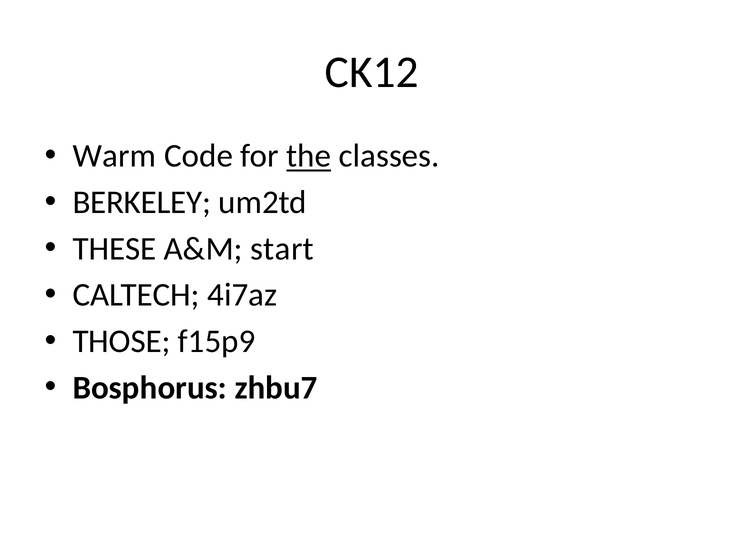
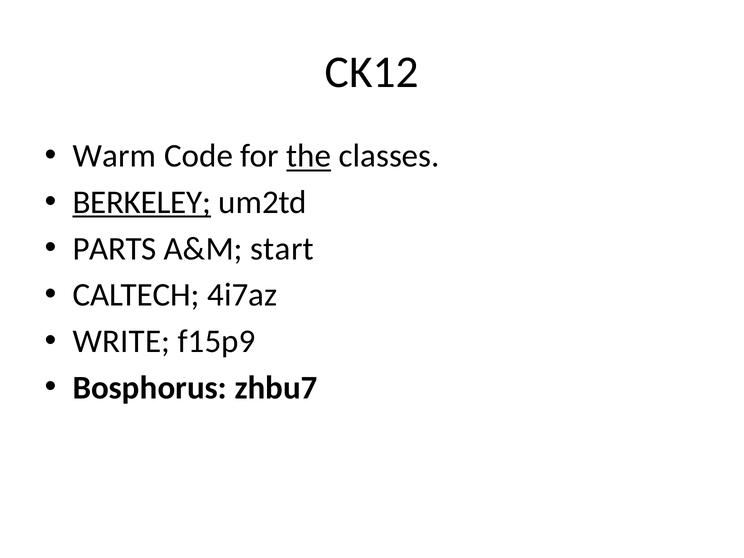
BERKELEY underline: none -> present
THESE: THESE -> PARTS
THOSE: THOSE -> WRITE
